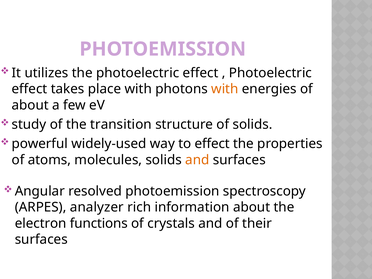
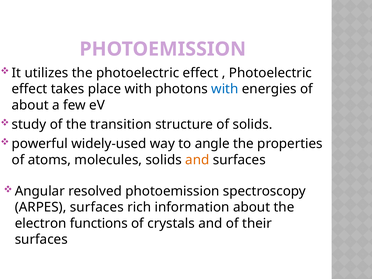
with at (225, 89) colour: orange -> blue
to effect: effect -> angle
ARPES analyzer: analyzer -> surfaces
